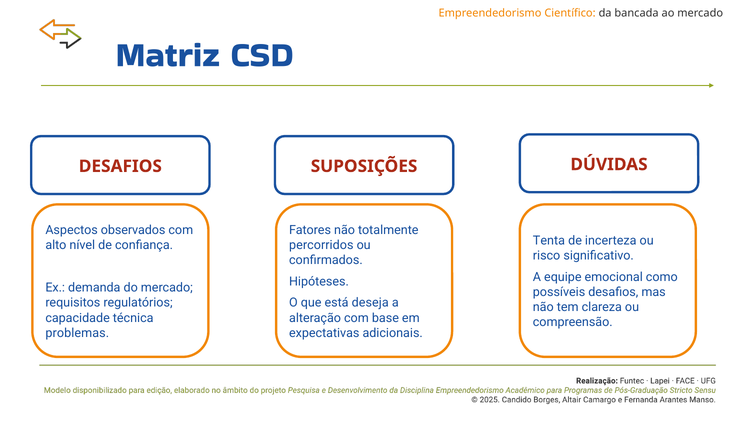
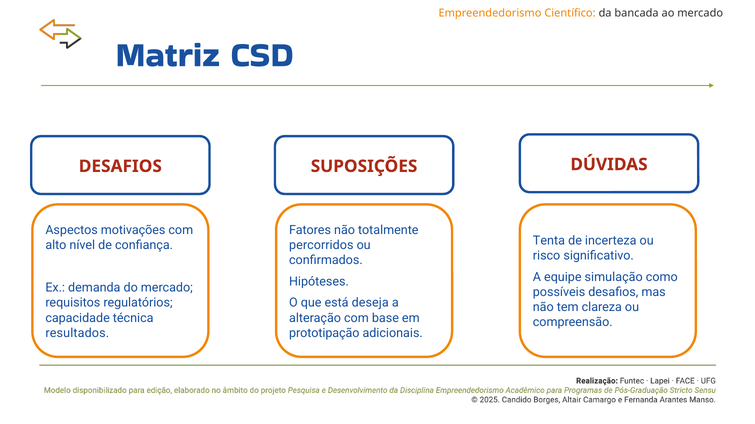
observados: observados -> motivações
emocional: emocional -> simulação
problemas: problemas -> resultados
expectativas: expectativas -> prototipação
